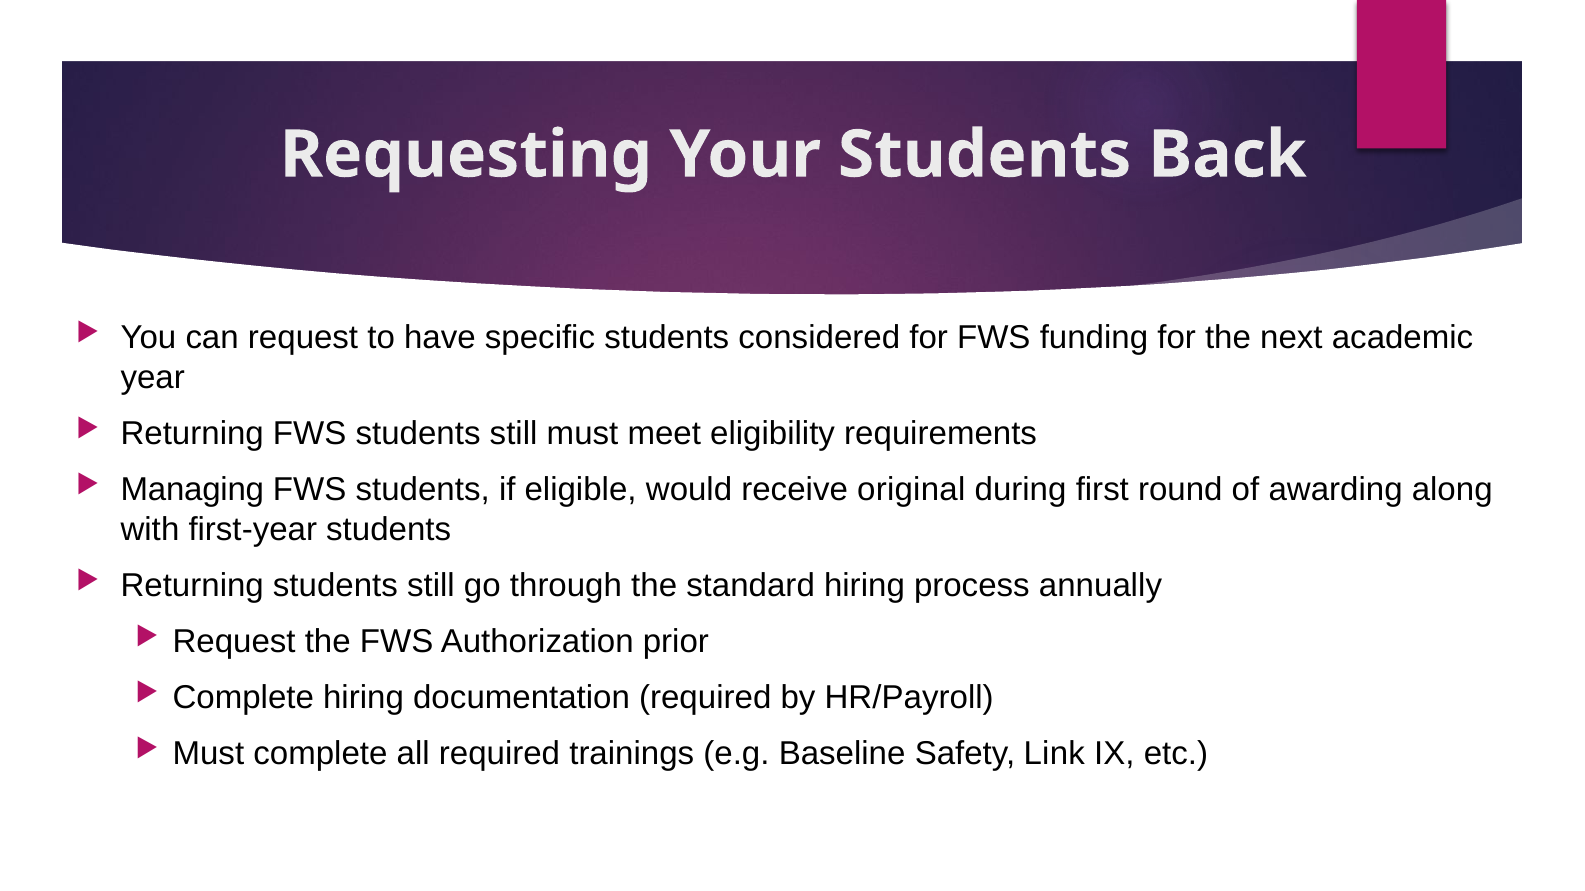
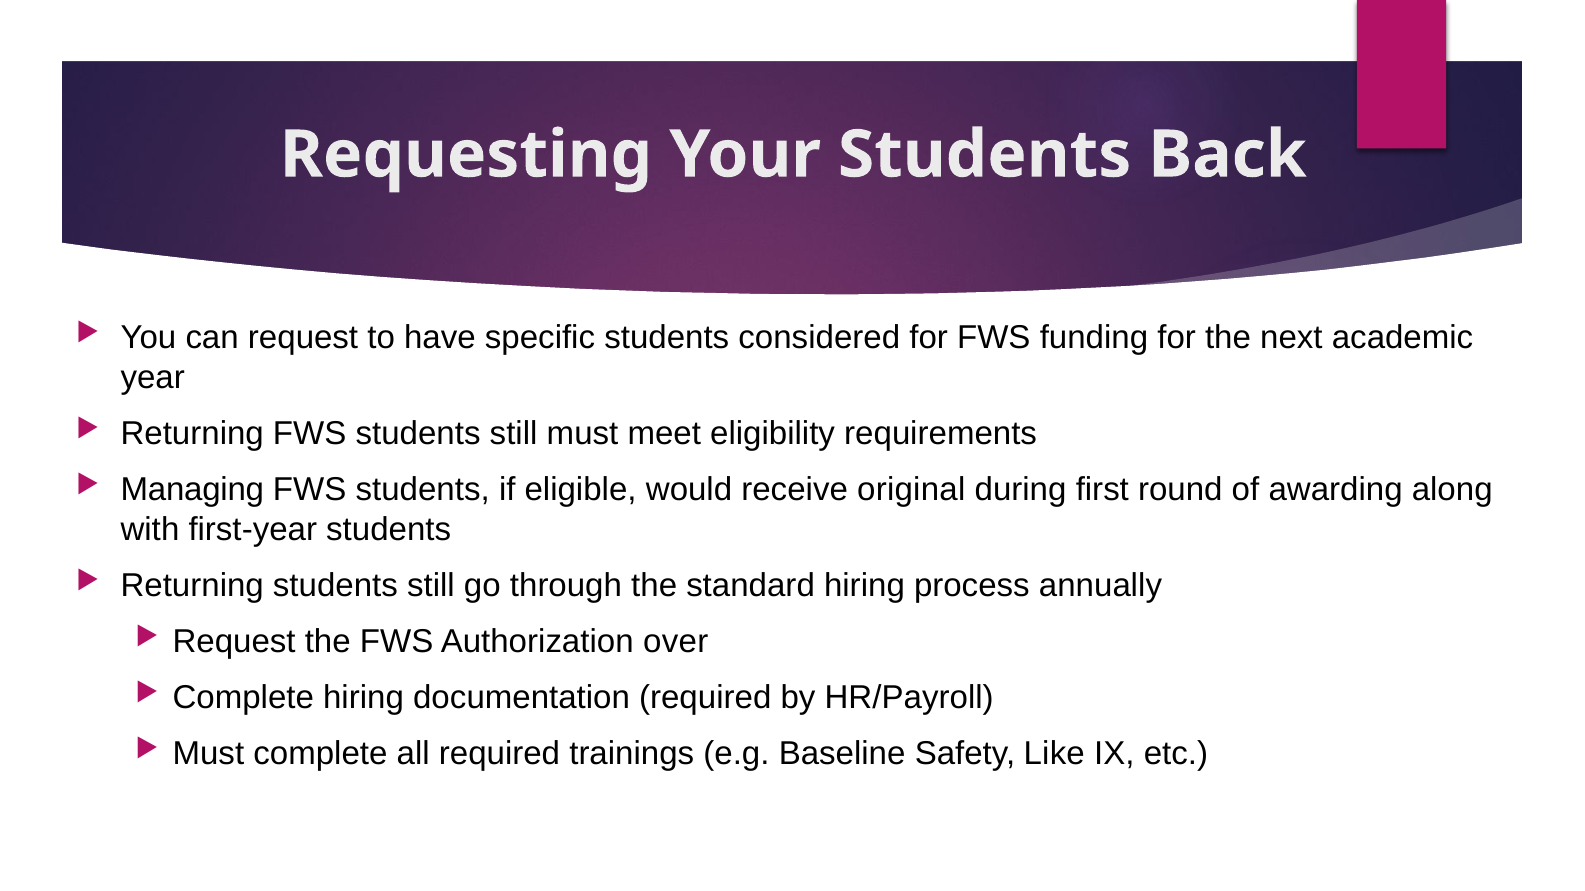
prior: prior -> over
Link: Link -> Like
